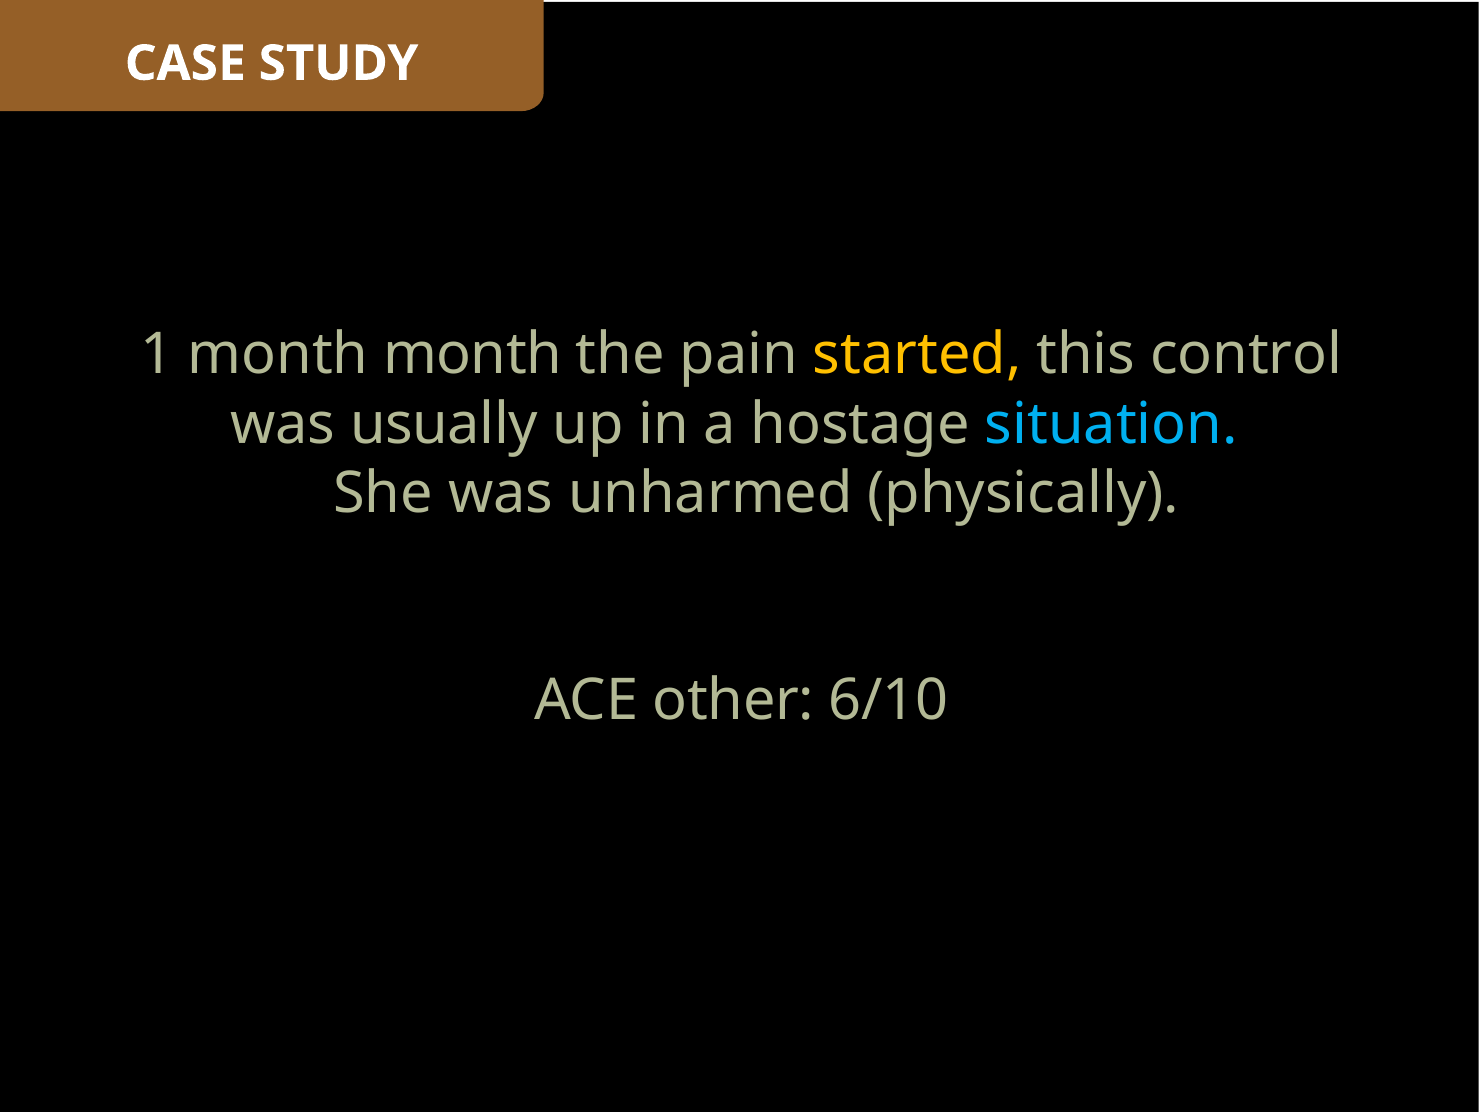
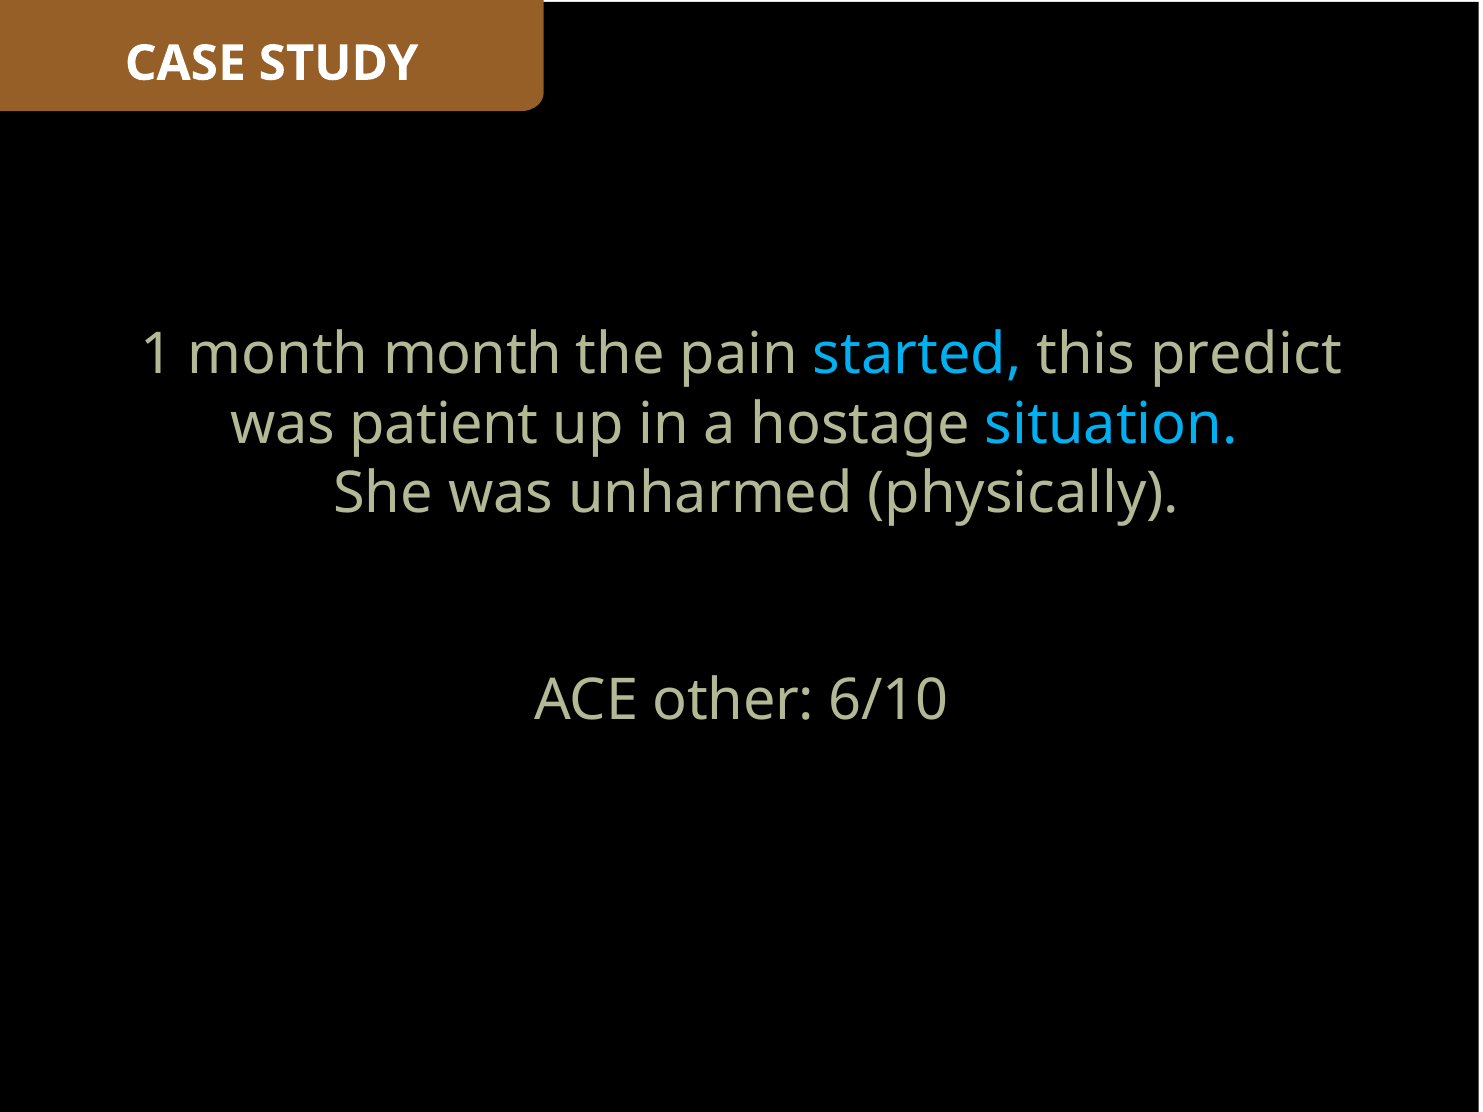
started colour: yellow -> light blue
control: control -> predict
was usually: usually -> patient
